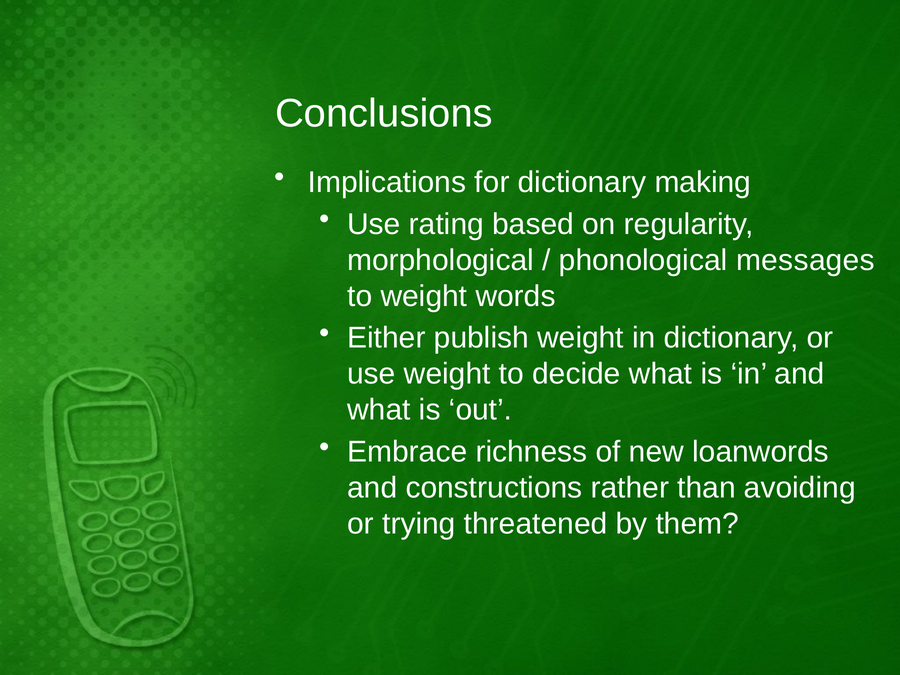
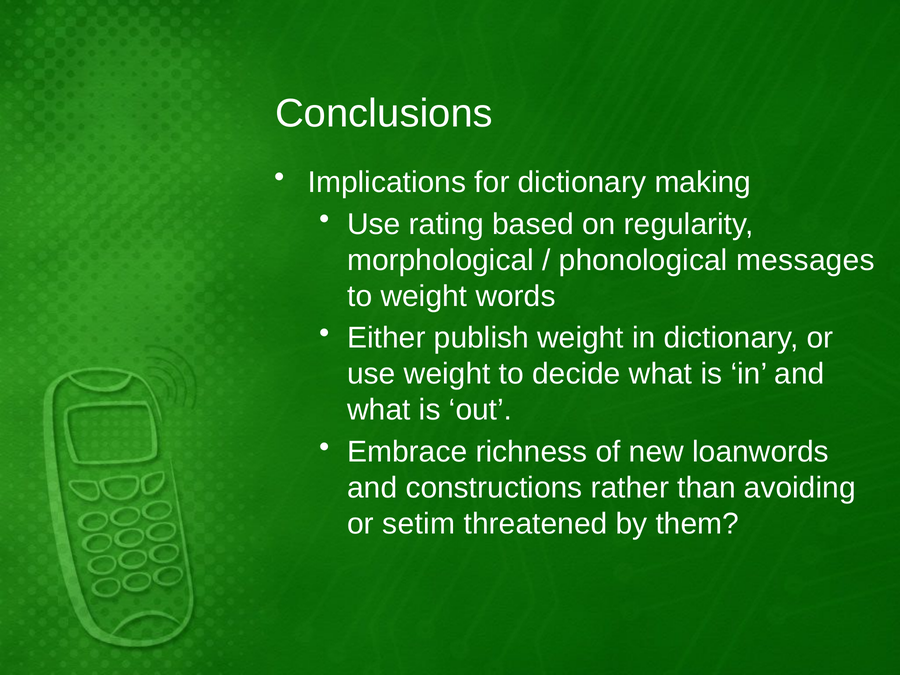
trying: trying -> setim
